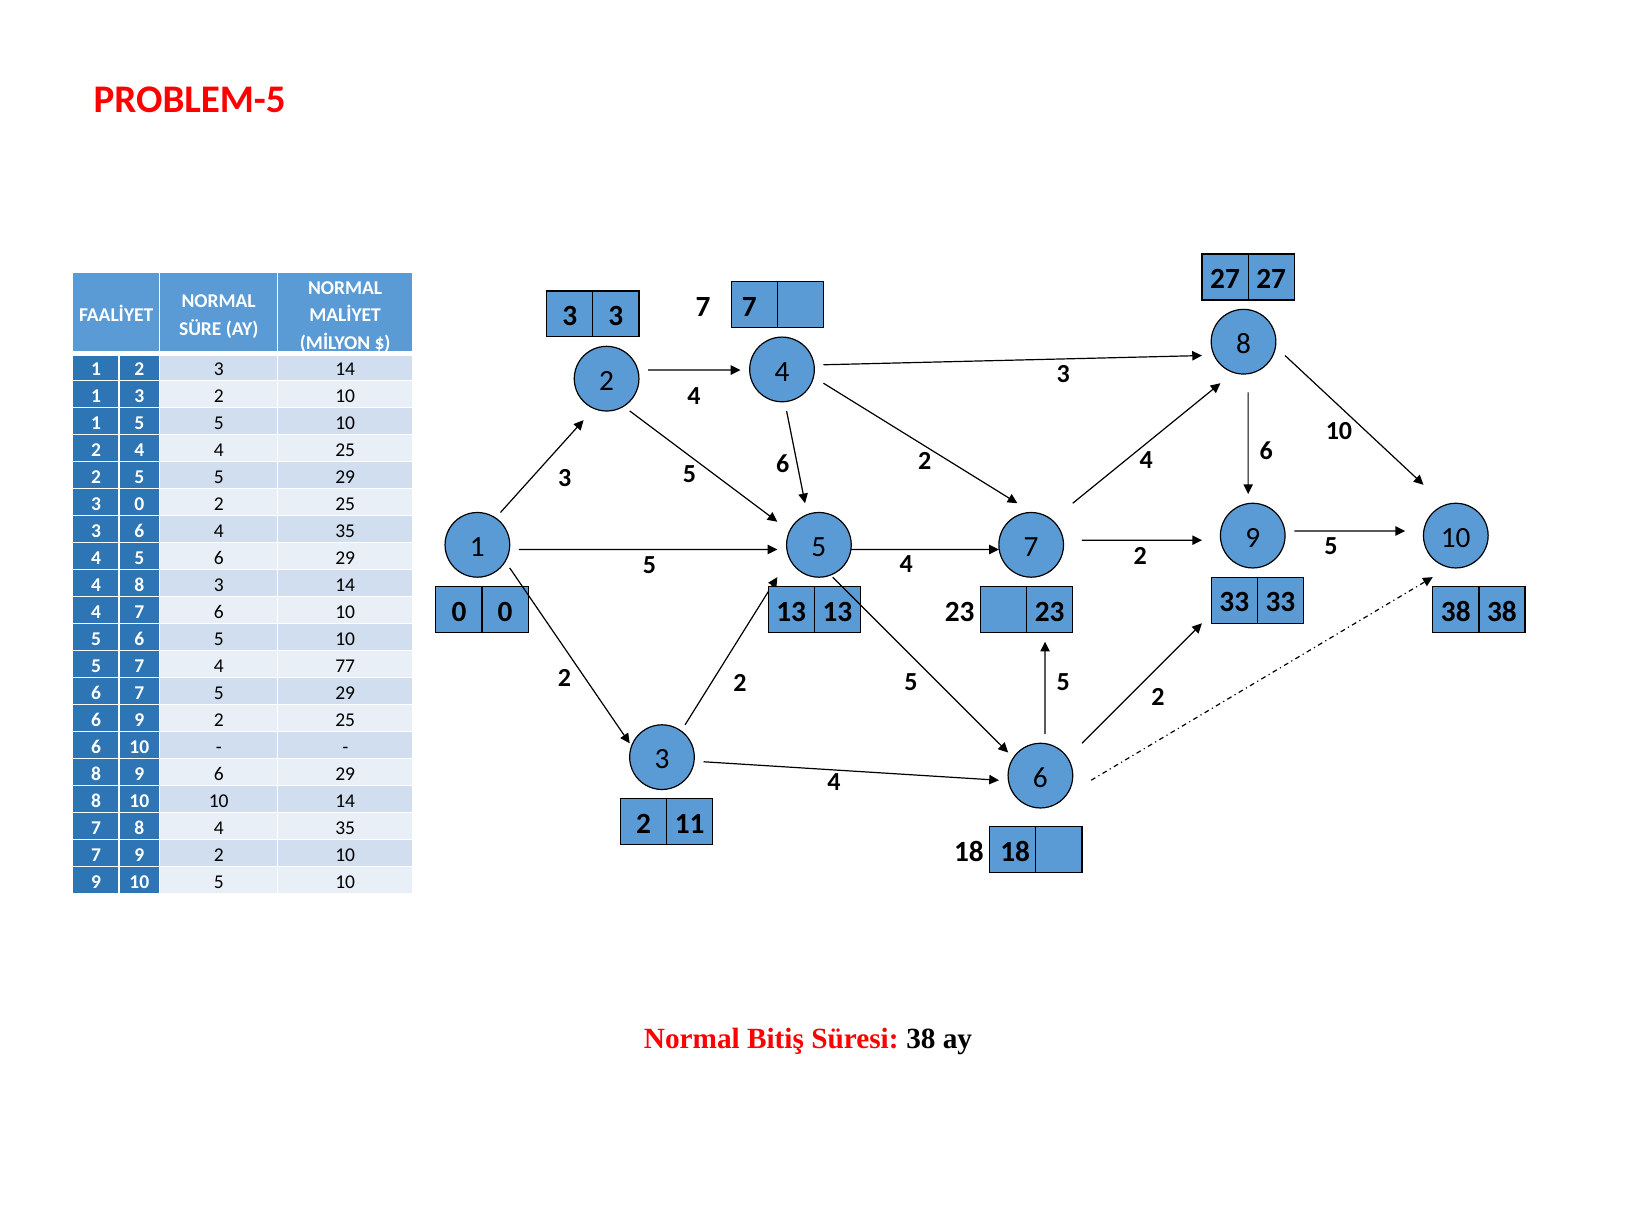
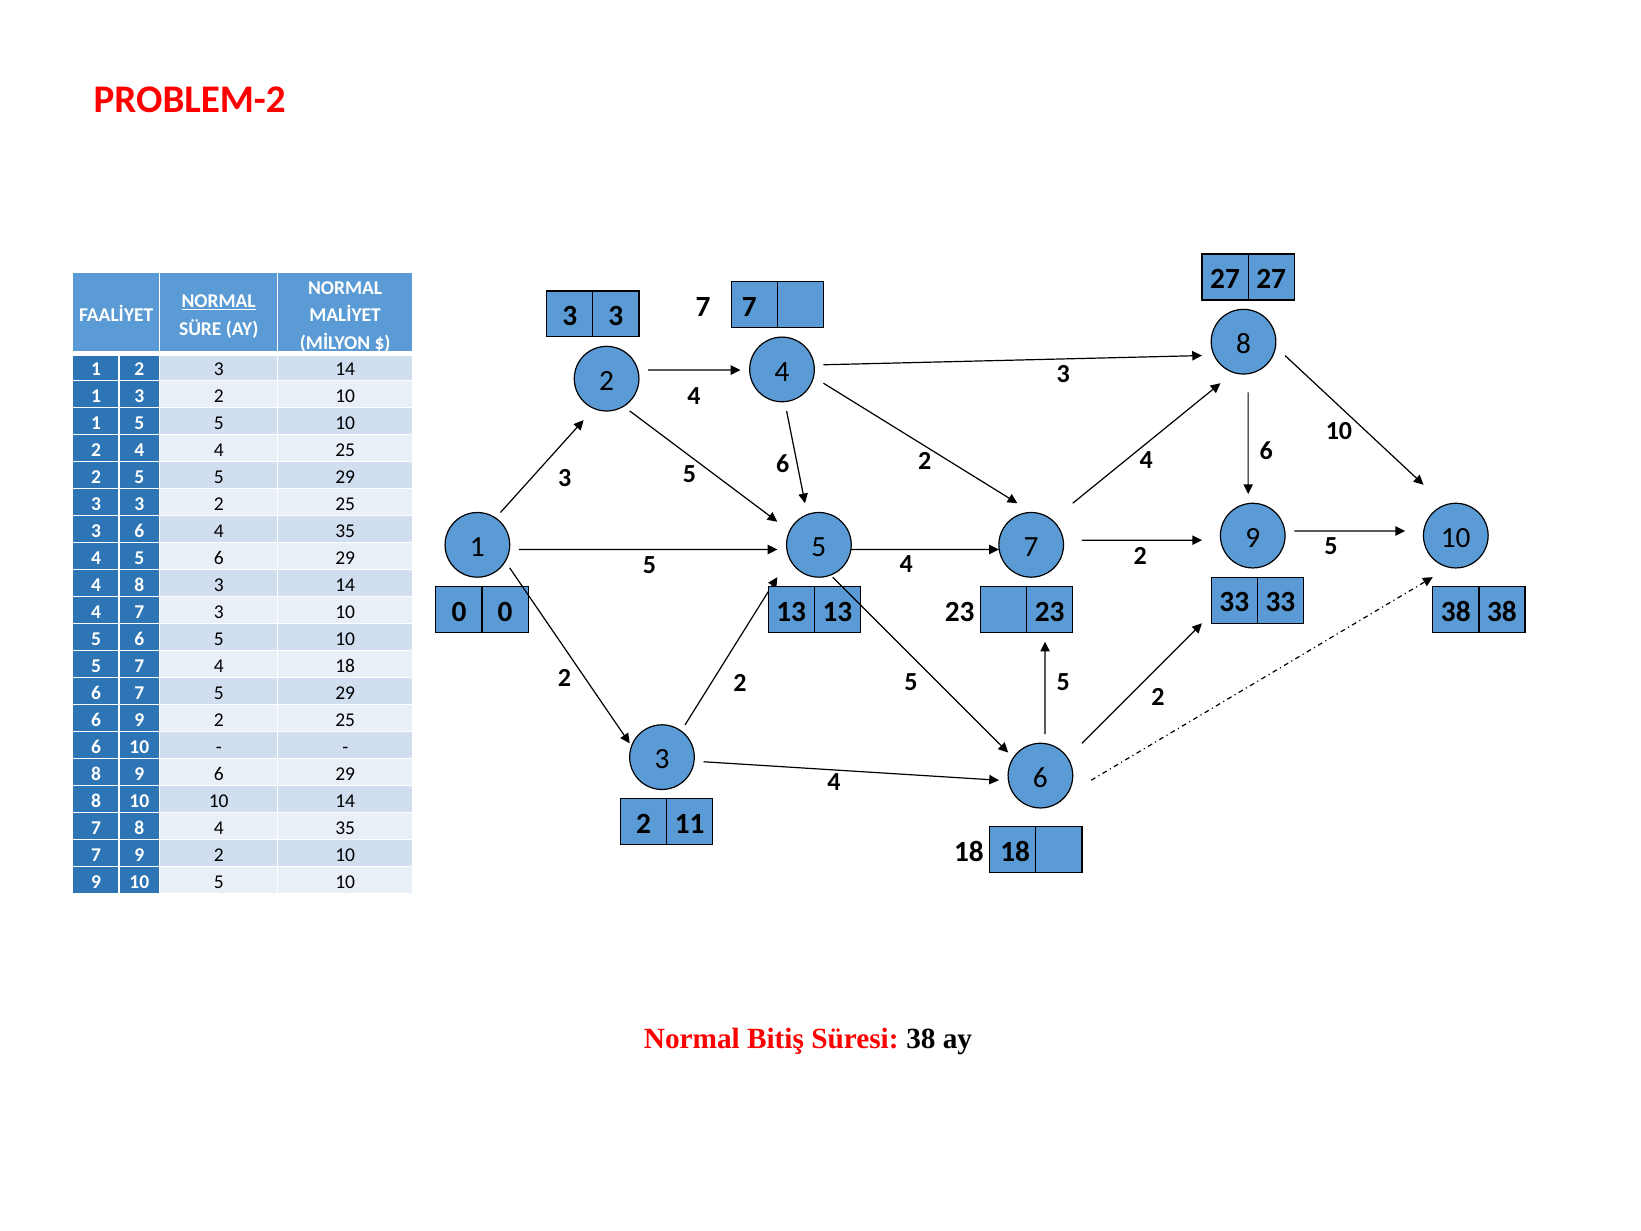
PROBLEM-5: PROBLEM-5 -> PROBLEM-2
NORMAL at (219, 301) underline: none -> present
0 at (139, 504): 0 -> 3
4 7 6: 6 -> 3
4 77: 77 -> 18
